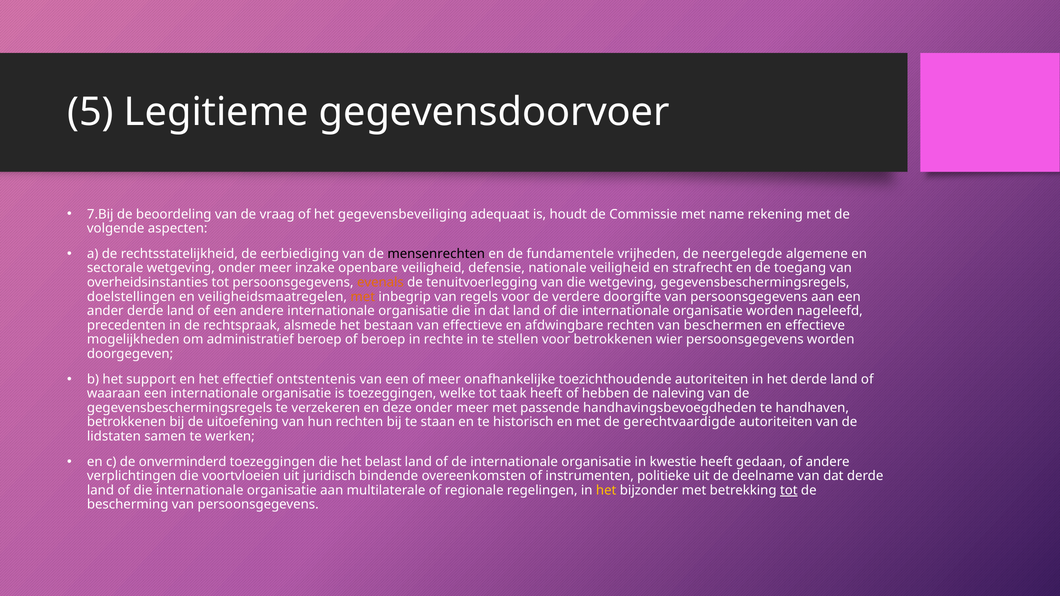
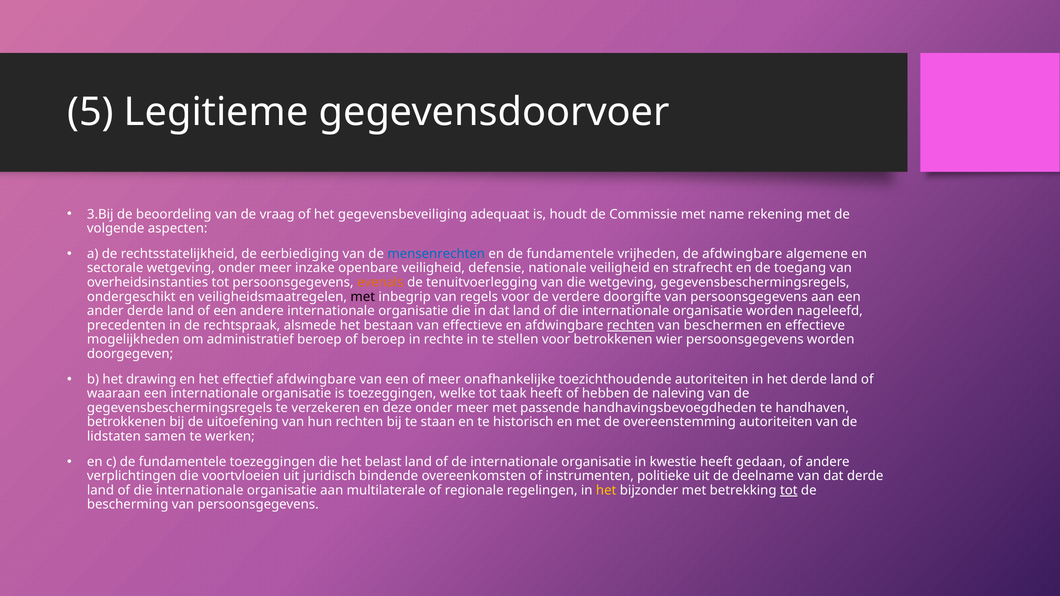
7.Bij: 7.Bij -> 3.Bij
mensenrechten colour: black -> blue
de neergelegde: neergelegde -> afdwingbare
doelstellingen: doelstellingen -> ondergeschikt
met at (363, 297) colour: orange -> black
rechten at (631, 325) underline: none -> present
support: support -> drawing
effectief ontstentenis: ontstentenis -> afdwingbare
gerechtvaardigde: gerechtvaardigde -> overeenstemming
c de onverminderd: onverminderd -> fundamentele
